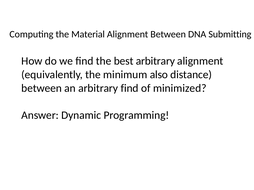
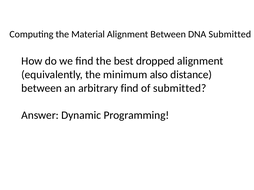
DNA Submitting: Submitting -> Submitted
best arbitrary: arbitrary -> dropped
of minimized: minimized -> submitted
